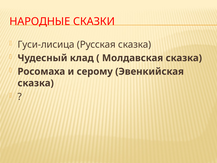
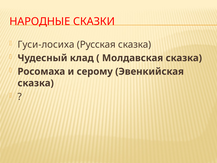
Гуси-лисица: Гуси-лисица -> Гуси-лосиха
